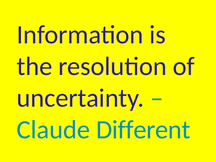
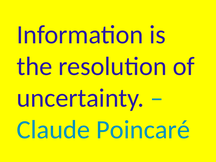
Different: Different -> Poincaré
